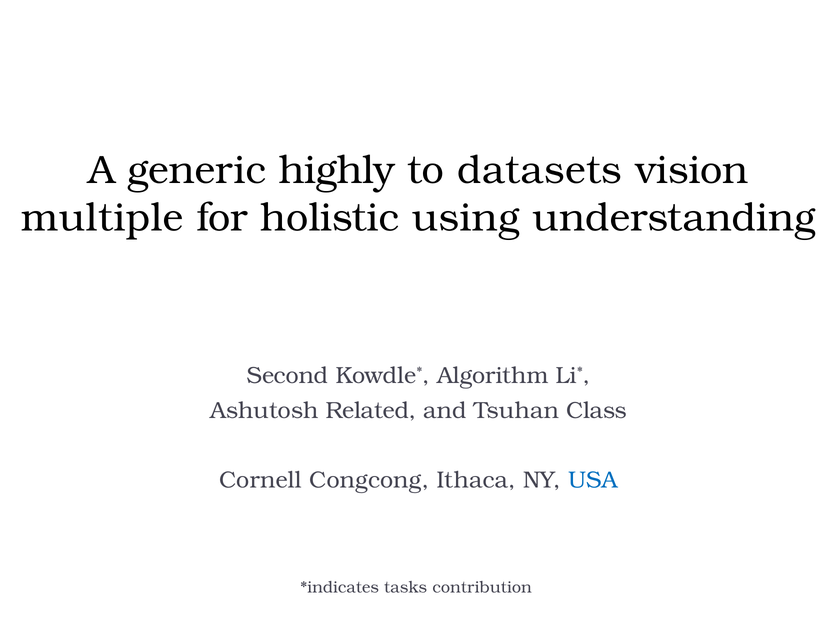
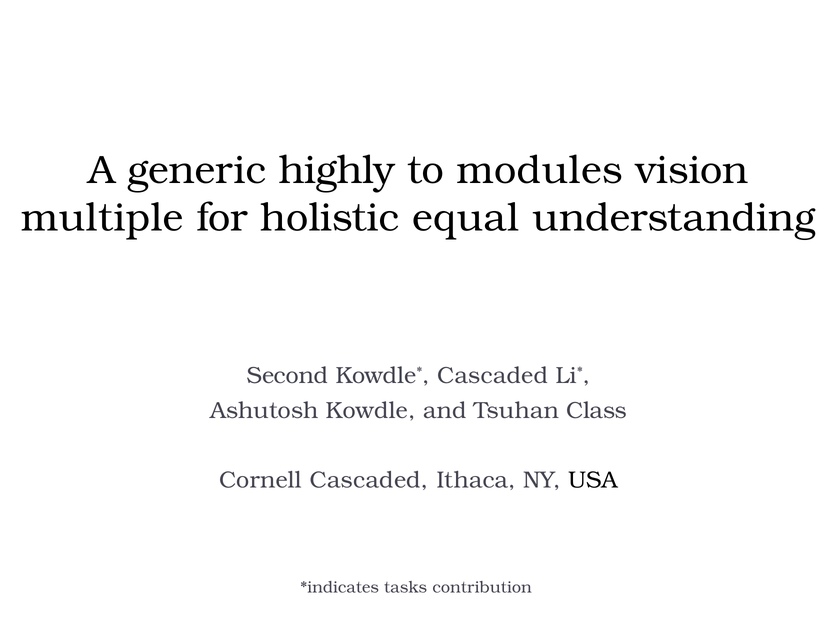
datasets: datasets -> modules
using: using -> equal
Algorithm at (493, 375): Algorithm -> Cascaded
Related: Related -> Kowdle
Cornell Congcong: Congcong -> Cascaded
USA colour: blue -> black
